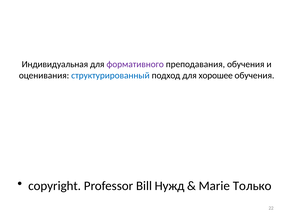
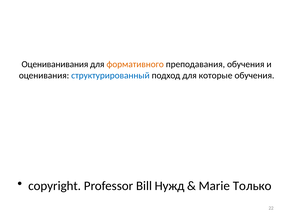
Индивидуальная: Индивидуальная -> Оцениванивания
формативного colour: purple -> orange
хорошее: хорошее -> которые
